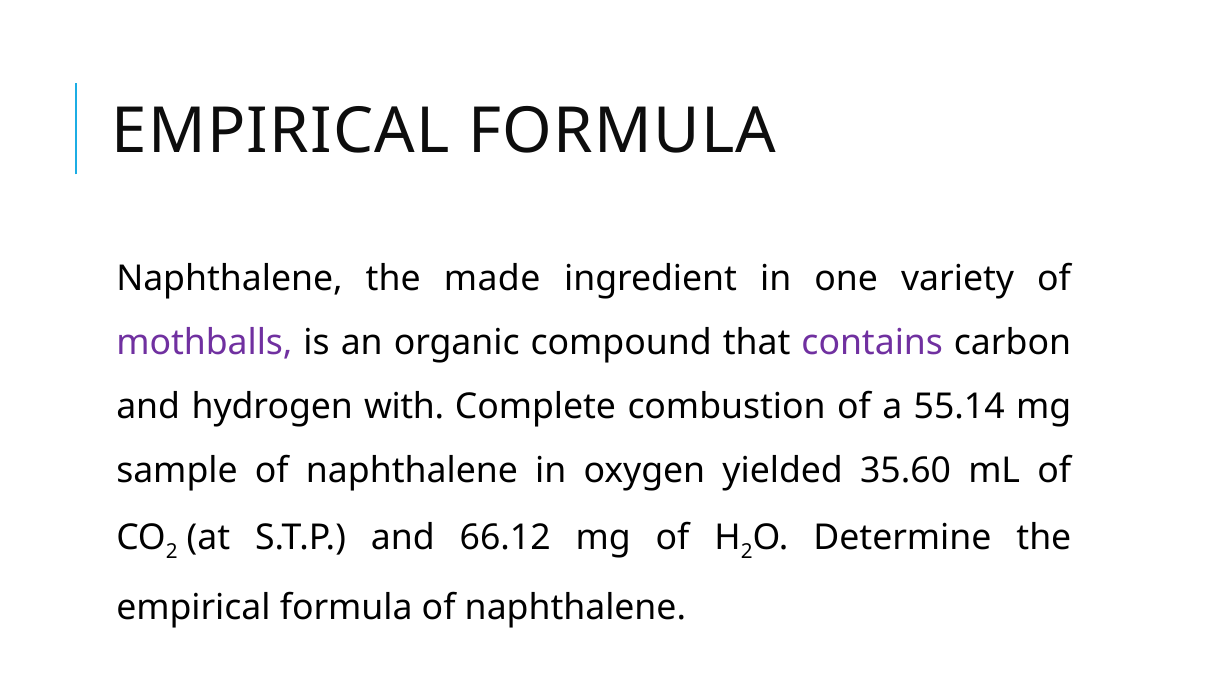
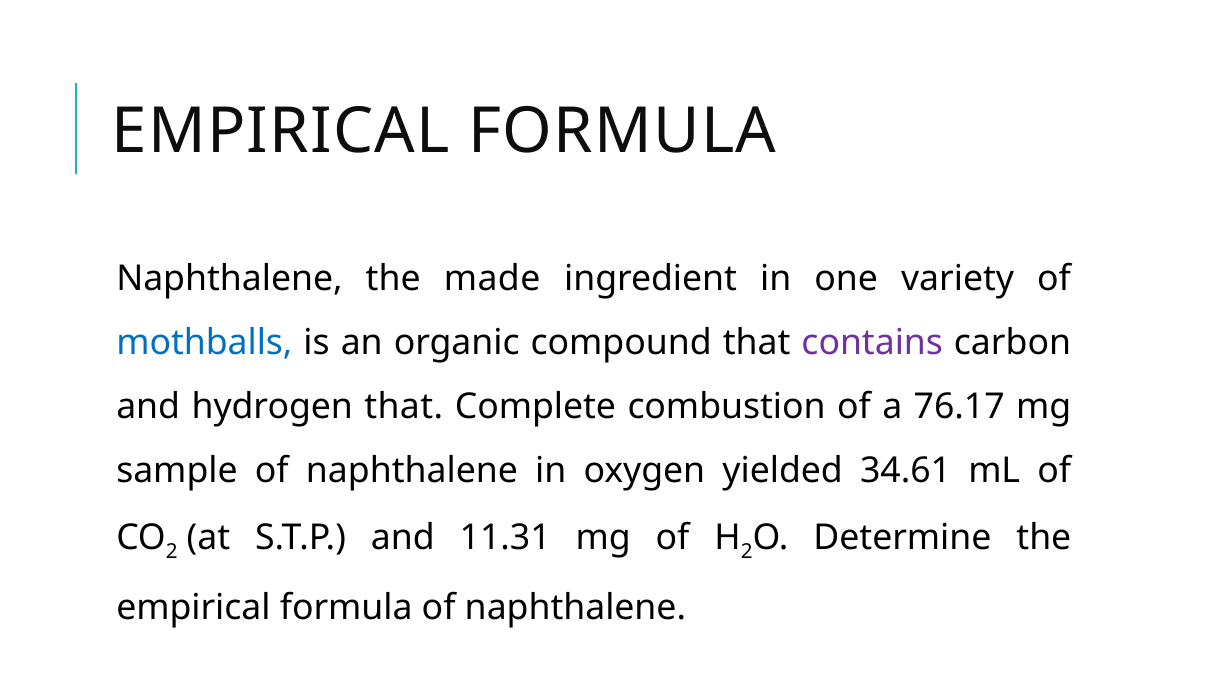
mothballs colour: purple -> blue
hydrogen with: with -> that
55.14: 55.14 -> 76.17
35.60: 35.60 -> 34.61
66.12: 66.12 -> 11.31
